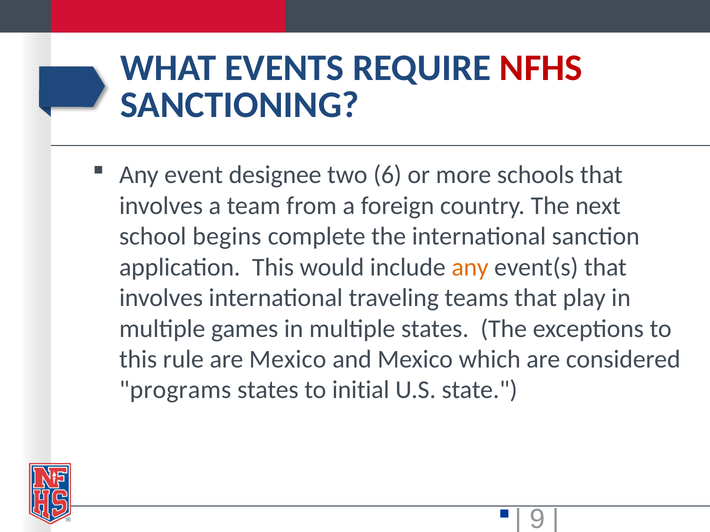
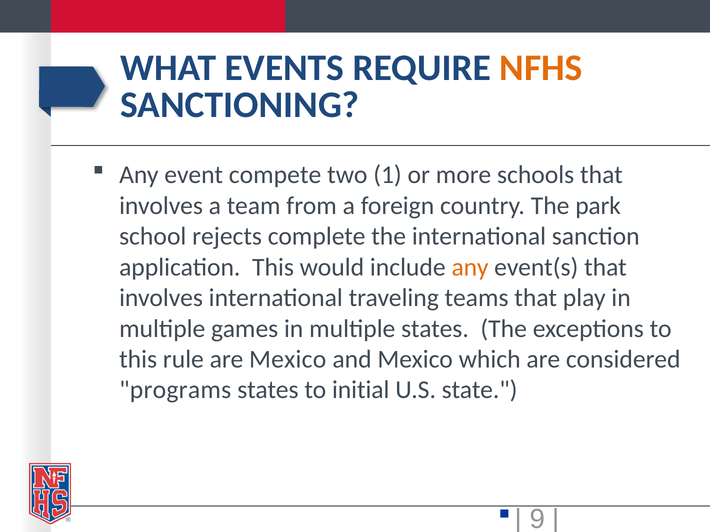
NFHS colour: red -> orange
designee: designee -> compete
6: 6 -> 1
next: next -> park
begins: begins -> rejects
